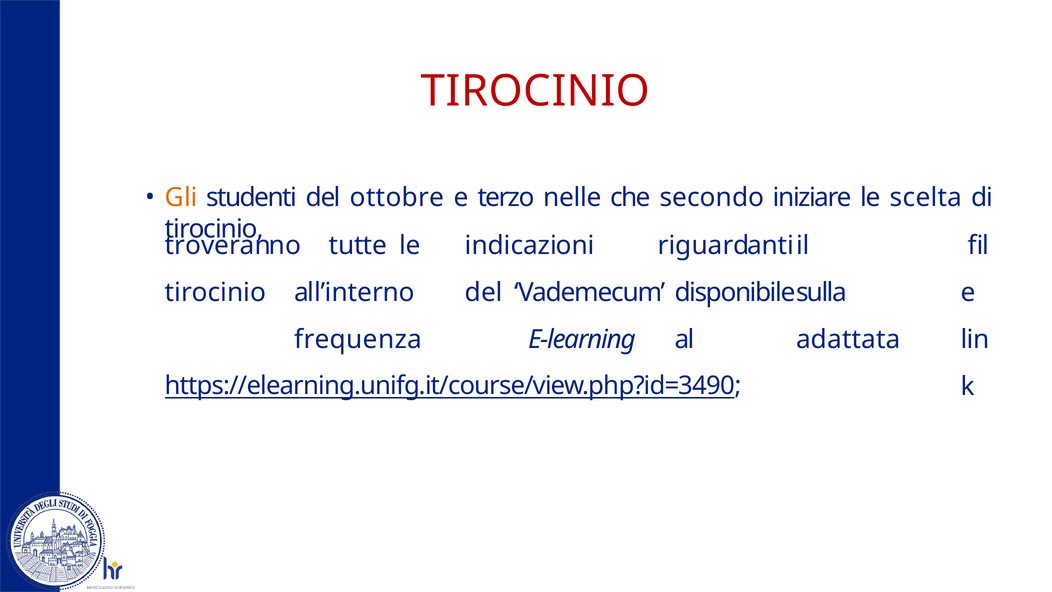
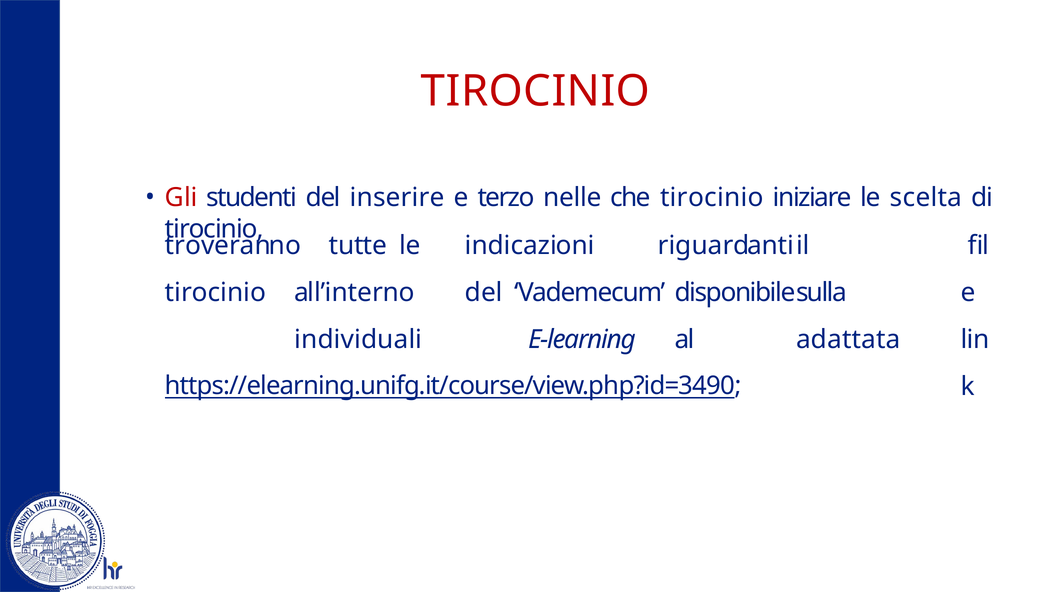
Gli colour: orange -> red
ottobre: ottobre -> inserire
che secondo: secondo -> tirocinio
frequenza: frequenza -> individuali
